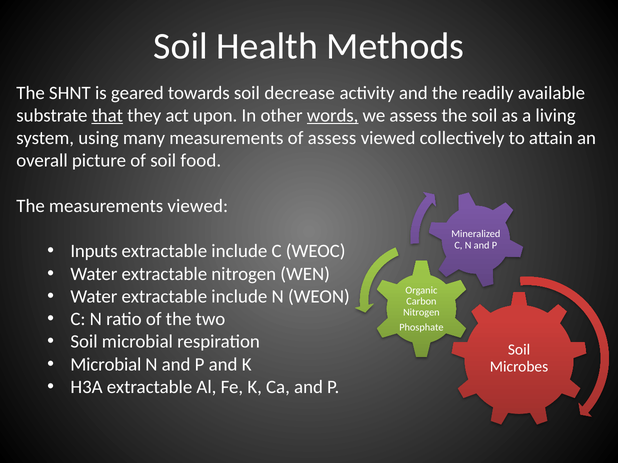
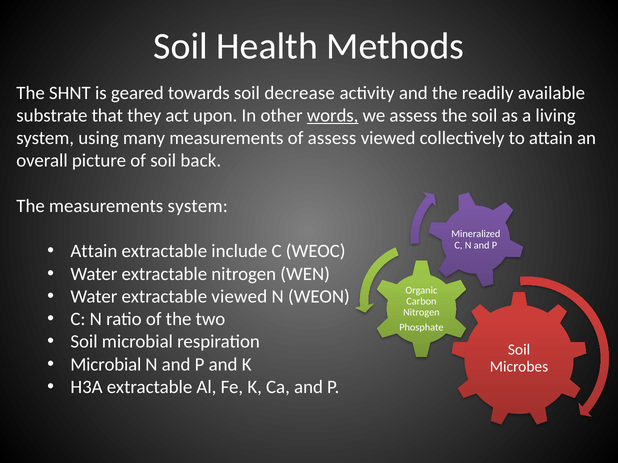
that underline: present -> none
food: food -> back
measurements viewed: viewed -> system
Inputs at (94, 251): Inputs -> Attain
Water extractable include: include -> viewed
